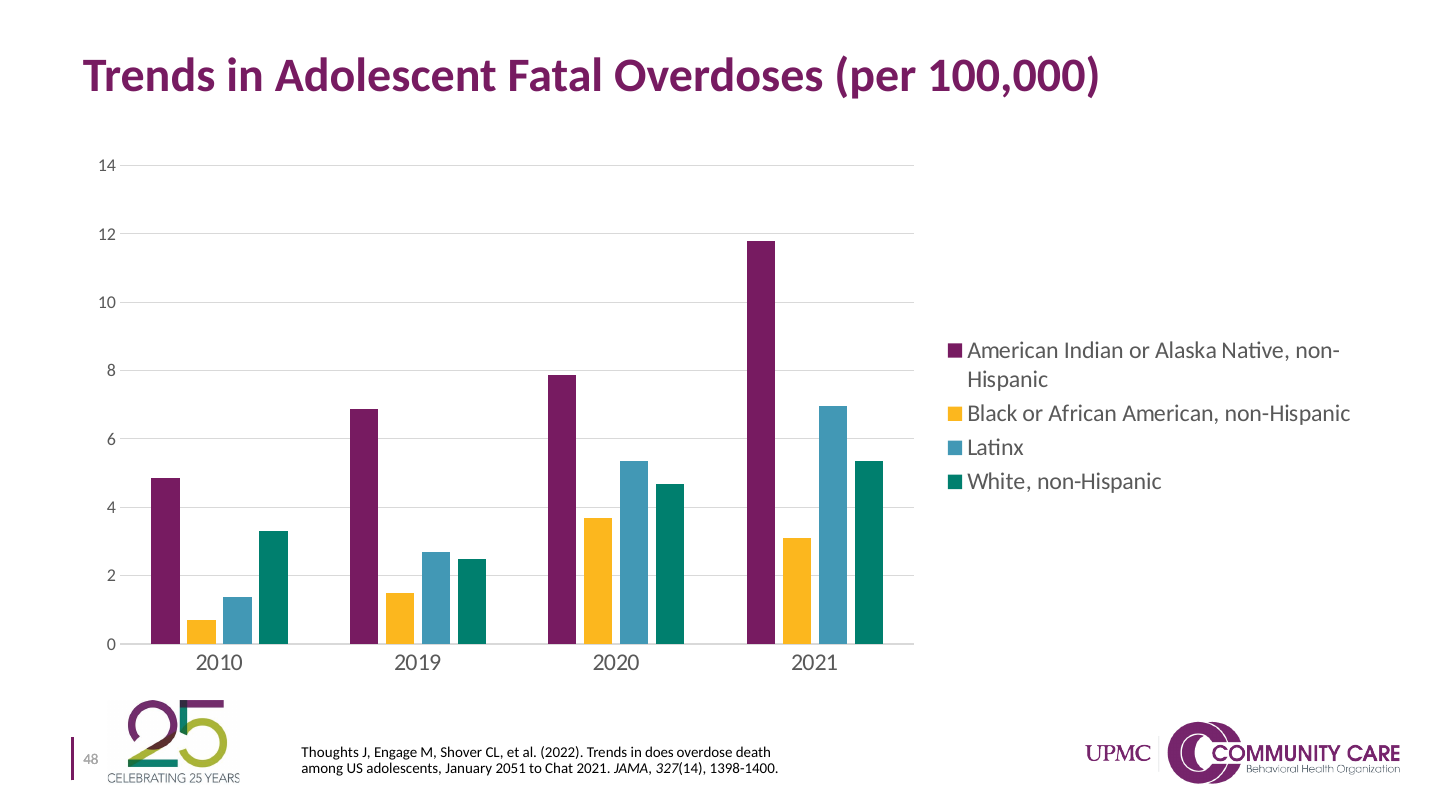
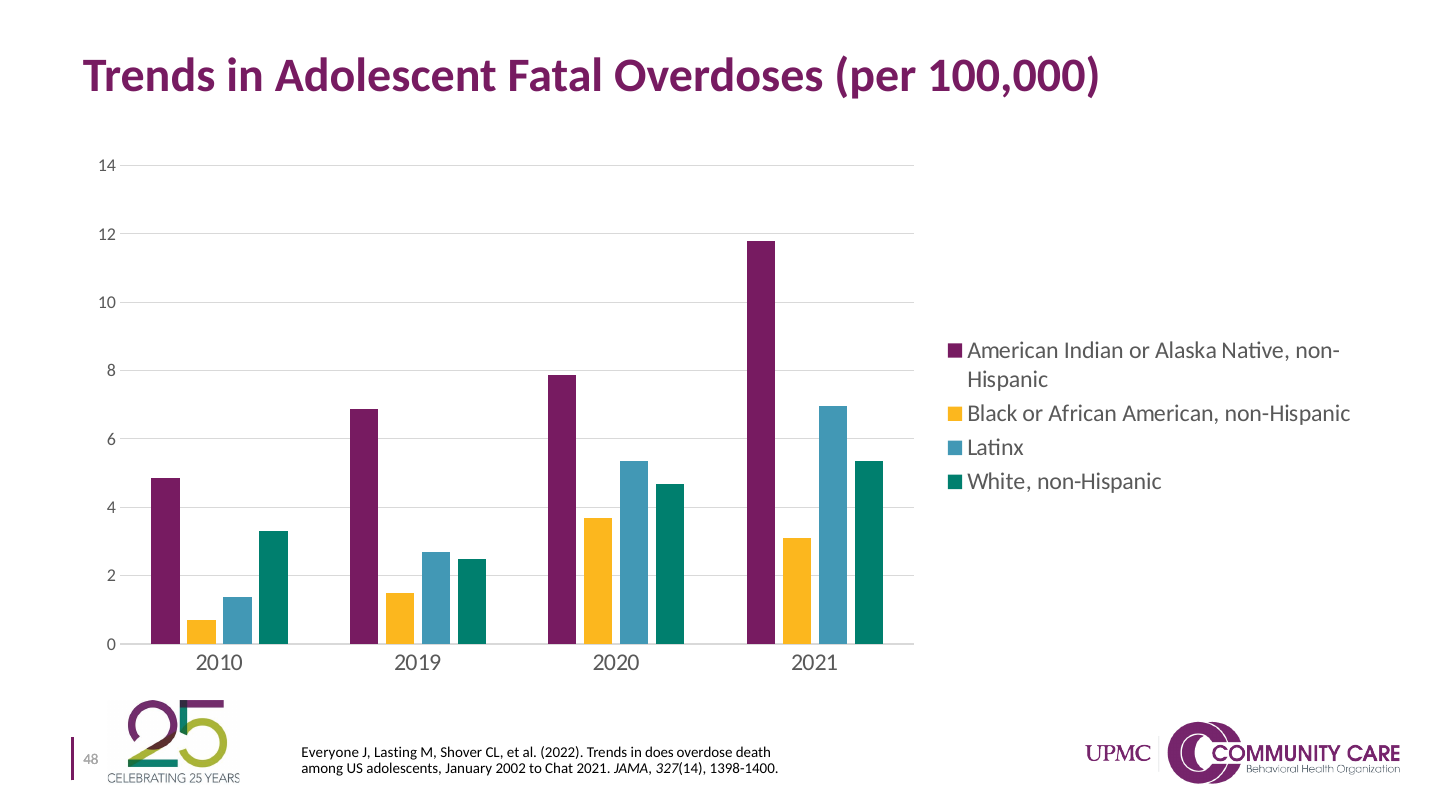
Thoughts: Thoughts -> Everyone
Engage: Engage -> Lasting
2051: 2051 -> 2002
